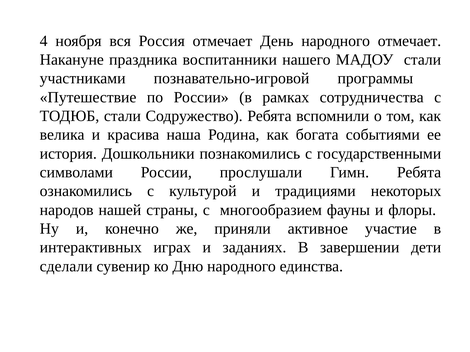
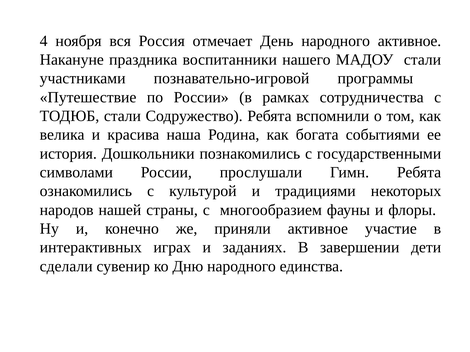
народного отмечает: отмечает -> активное
